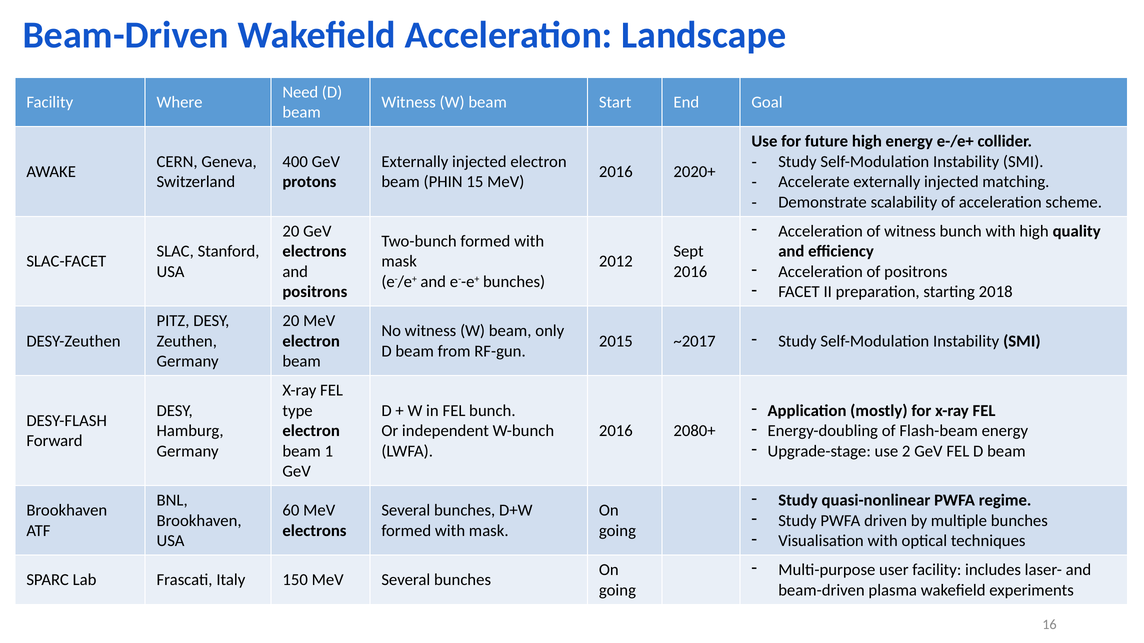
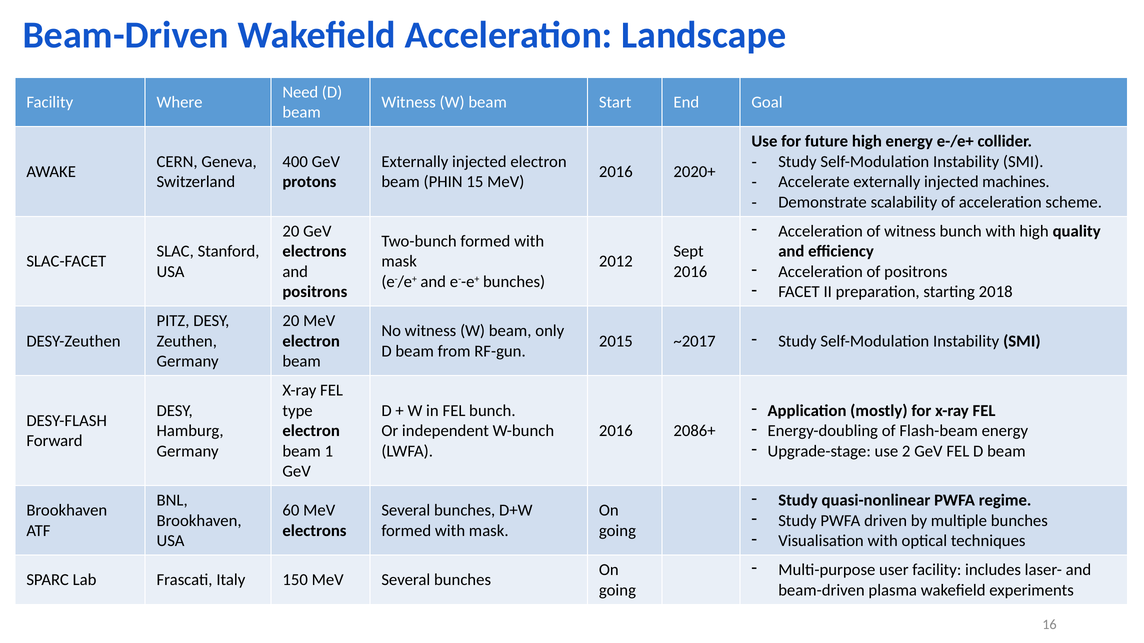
matching: matching -> machines
2080+: 2080+ -> 2086+
